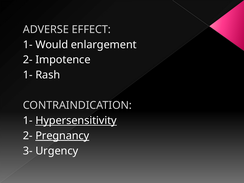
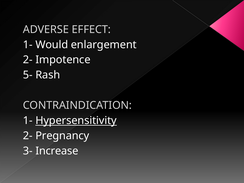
1- at (28, 75): 1- -> 5-
Pregnancy underline: present -> none
Urgency: Urgency -> Increase
